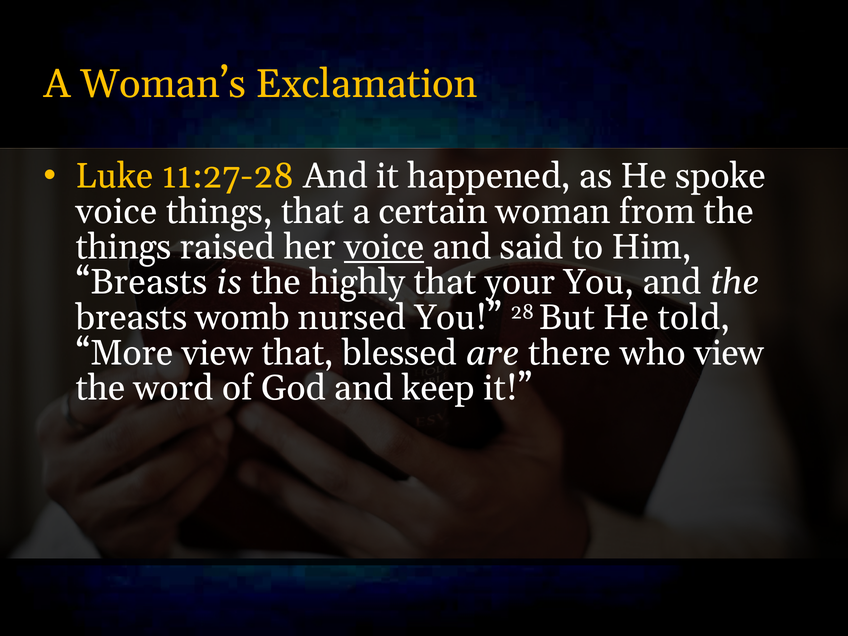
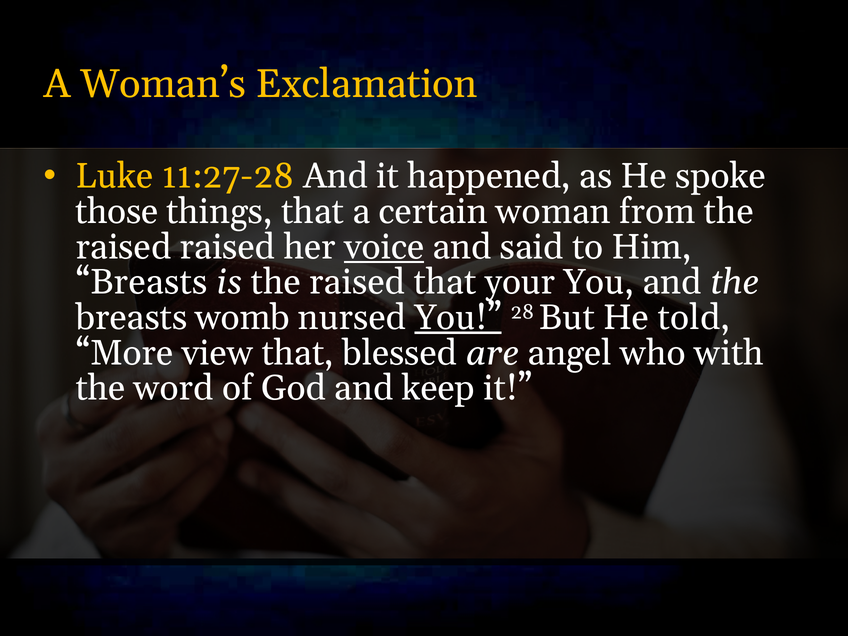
voice at (116, 212): voice -> those
things at (124, 247): things -> raised
is the highly: highly -> raised
You at (458, 318) underline: none -> present
there: there -> angel
who view: view -> with
